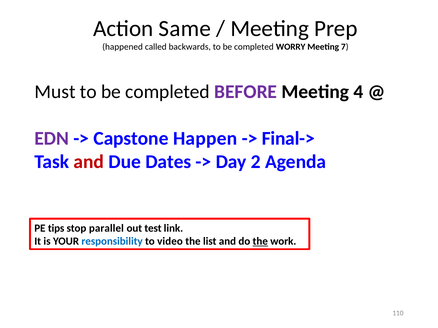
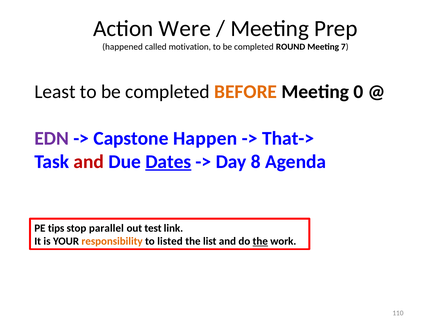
Same: Same -> Were
backwards: backwards -> motivation
WORRY: WORRY -> ROUND
Must: Must -> Least
BEFORE colour: purple -> orange
4: 4 -> 0
Final->: Final-> -> That->
Dates underline: none -> present
2: 2 -> 8
responsibility colour: blue -> orange
video: video -> listed
